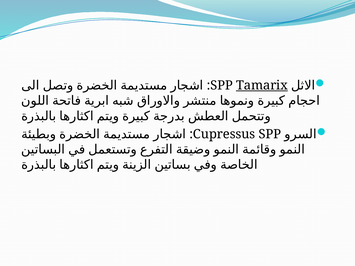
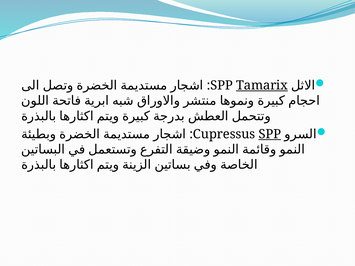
SPP at (270, 134) underline: none -> present
